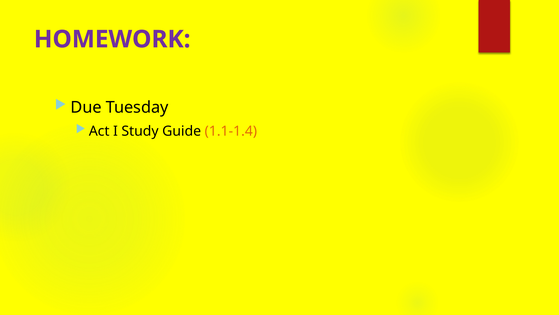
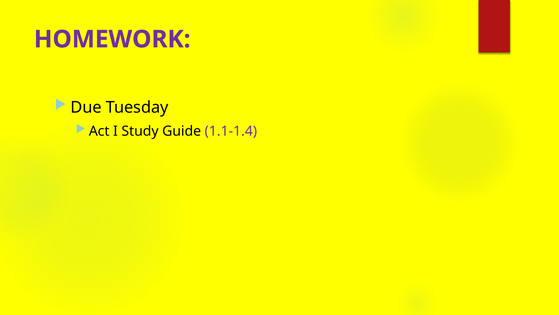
1.1-1.4 colour: orange -> purple
